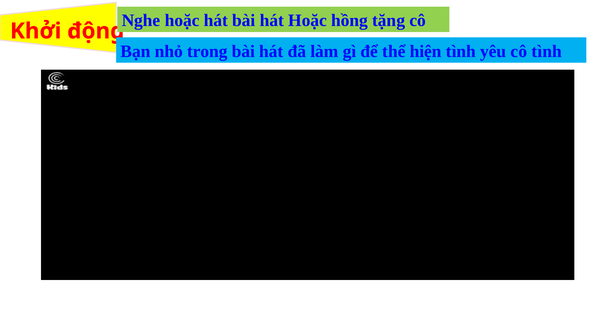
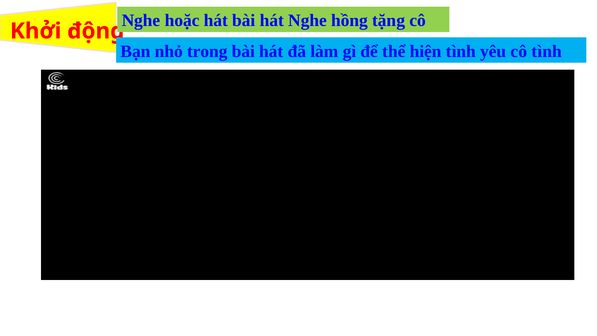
hát Hoặc: Hoặc -> Nghe
